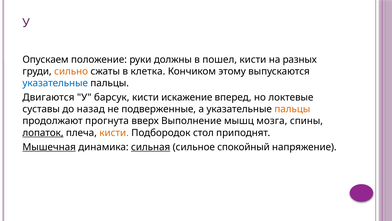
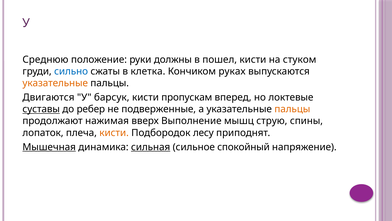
Опускаем: Опускаем -> Среднюю
разных: разных -> стуком
сильно colour: orange -> blue
этому: этому -> руках
указательные at (55, 83) colour: blue -> orange
искажение: искажение -> пропускам
суставы underline: none -> present
назад: назад -> ребер
прогнута: прогнута -> нажимая
мозга: мозга -> струю
лопаток underline: present -> none
стол: стол -> лесу
